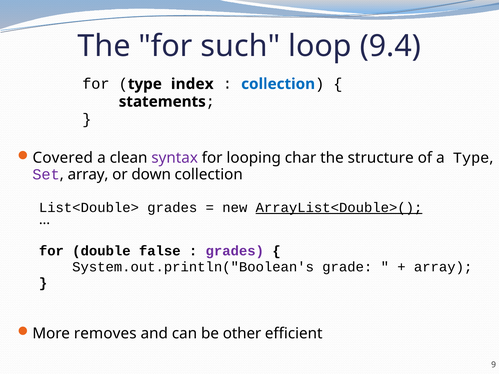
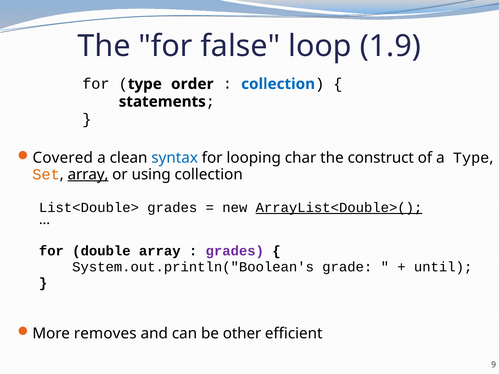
such: such -> false
9.4: 9.4 -> 1.9
index: index -> order
syntax colour: purple -> blue
structure: structure -> construct
Set colour: purple -> orange
array at (88, 174) underline: none -> present
down: down -> using
double false: false -> array
array at (443, 267): array -> until
